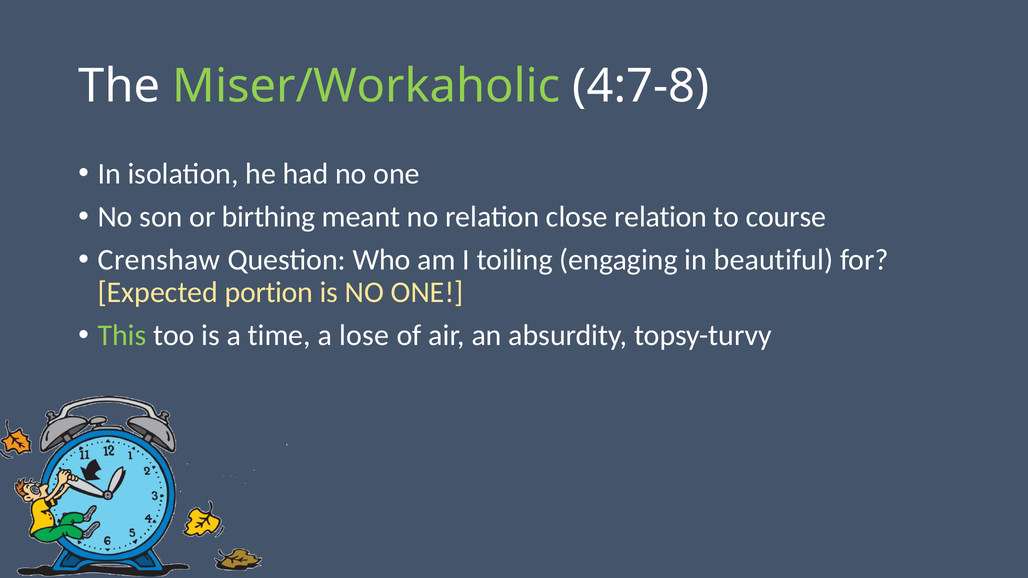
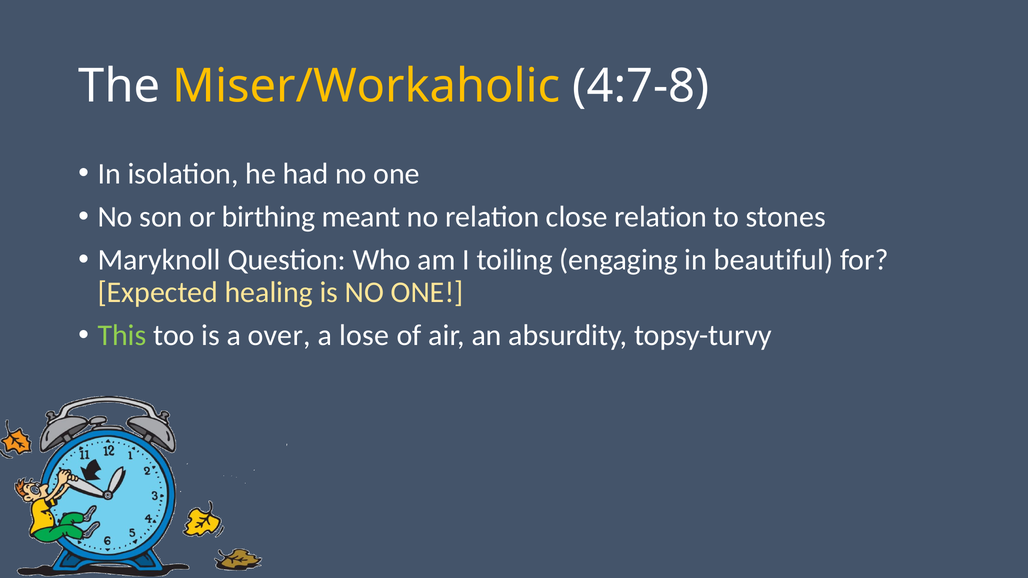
Miser/Workaholic colour: light green -> yellow
course: course -> stones
Crenshaw: Crenshaw -> Maryknoll
portion: portion -> healing
time: time -> over
